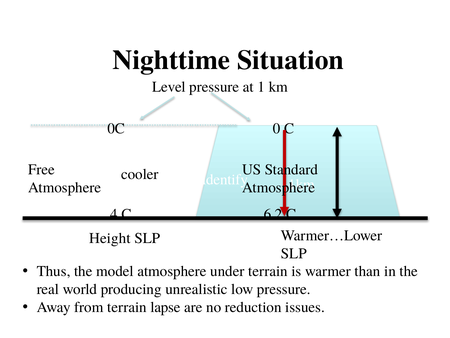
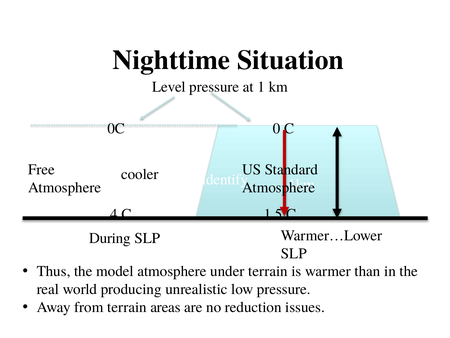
6.2: 6.2 -> 1.5
Height: Height -> During
lapse: lapse -> areas
